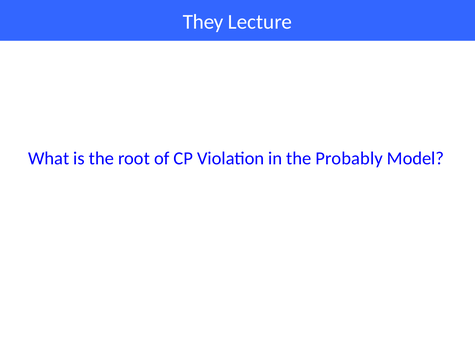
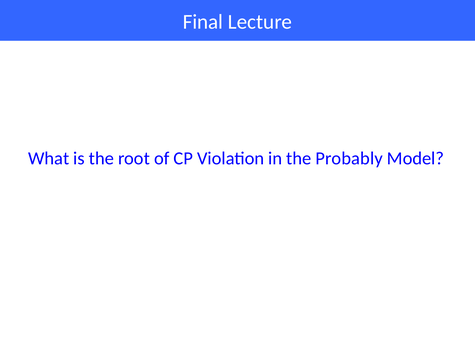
They: They -> Final
